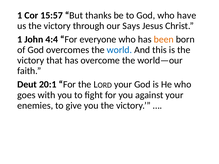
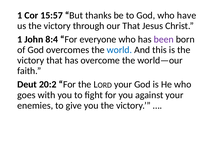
our Says: Says -> That
4:4: 4:4 -> 8:4
been colour: orange -> purple
20:1: 20:1 -> 20:2
